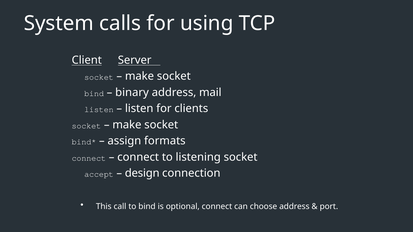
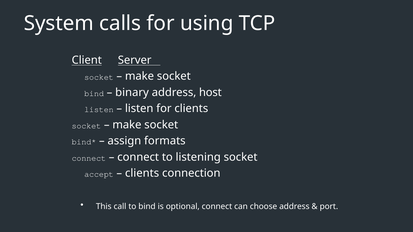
mail: mail -> host
design at (142, 173): design -> clients
